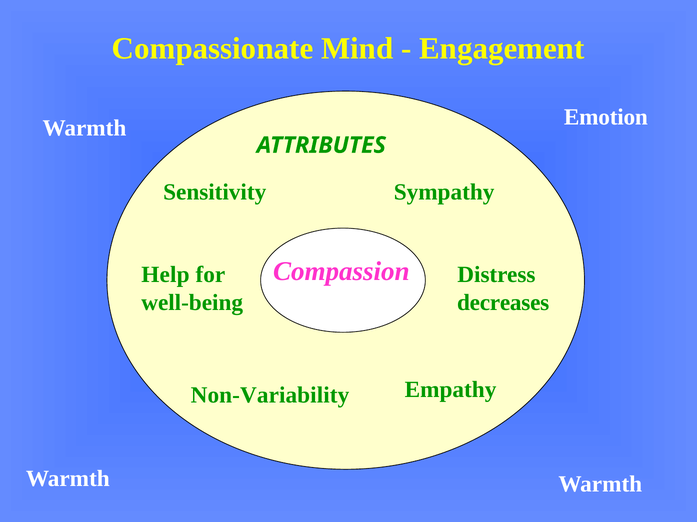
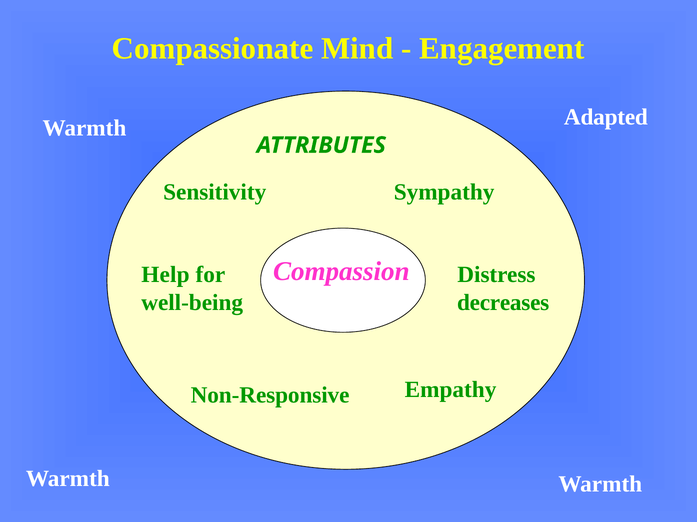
Emotion: Emotion -> Adapted
Non-Variability: Non-Variability -> Non-Responsive
